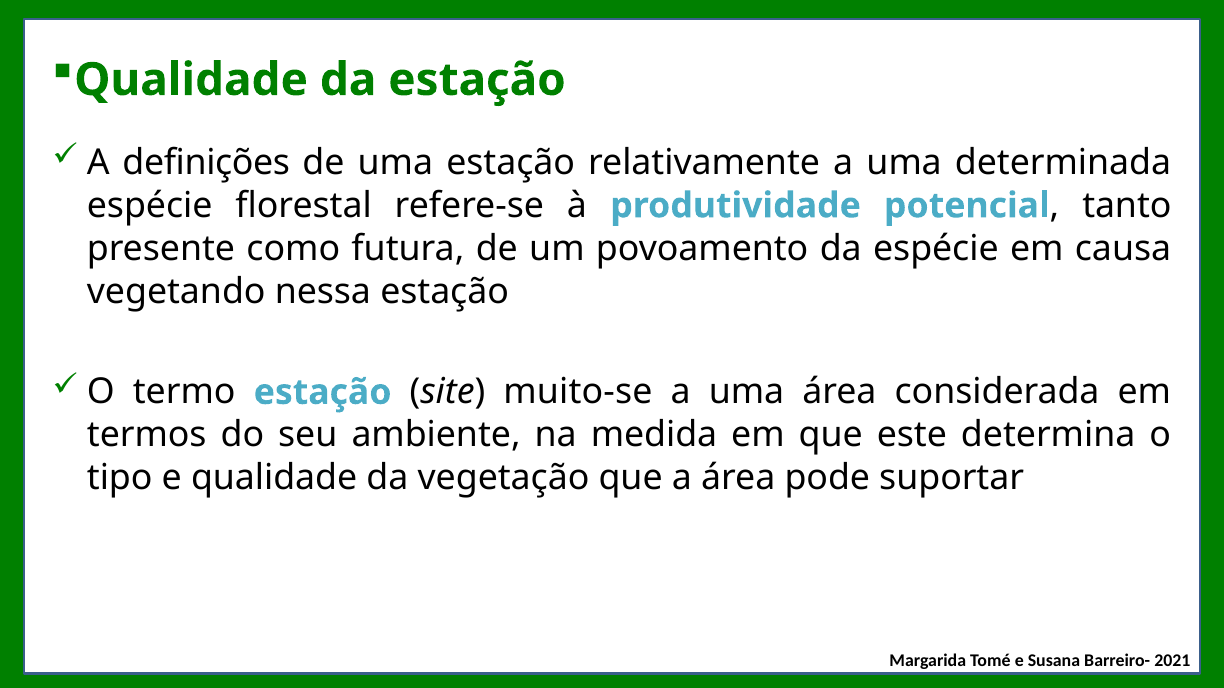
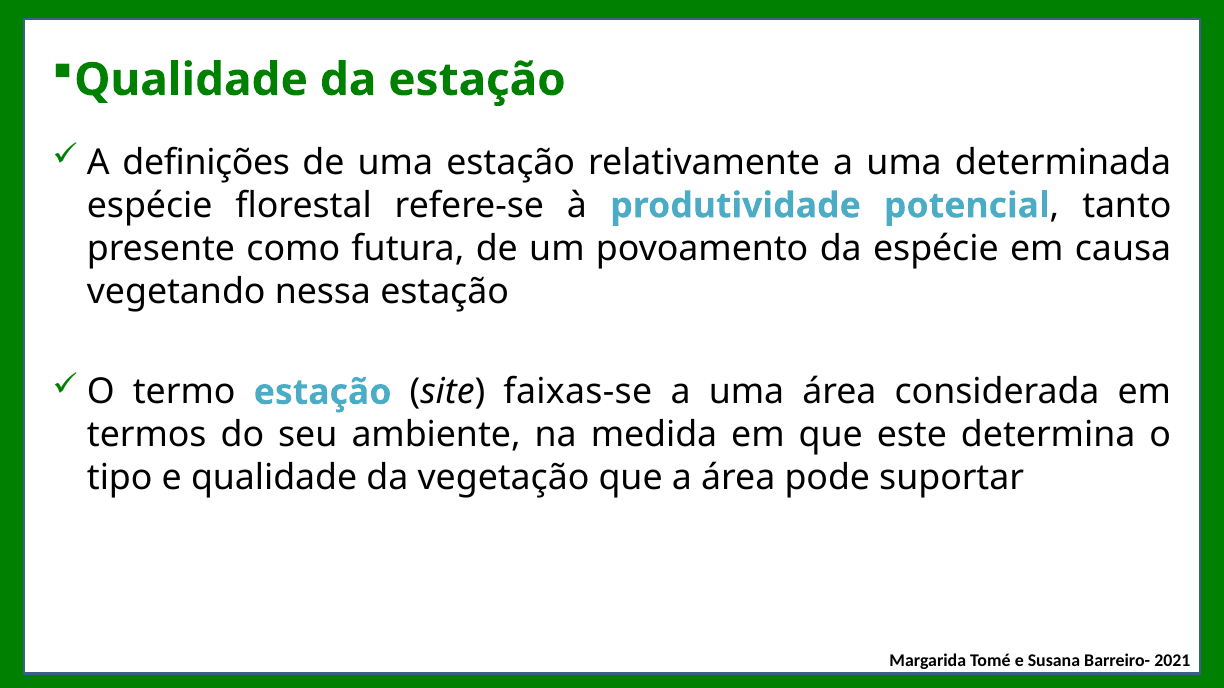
muito-se: muito-se -> faixas-se
